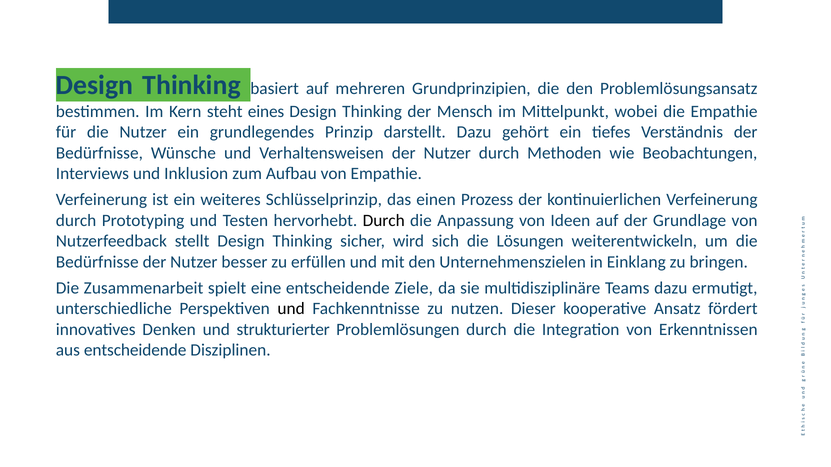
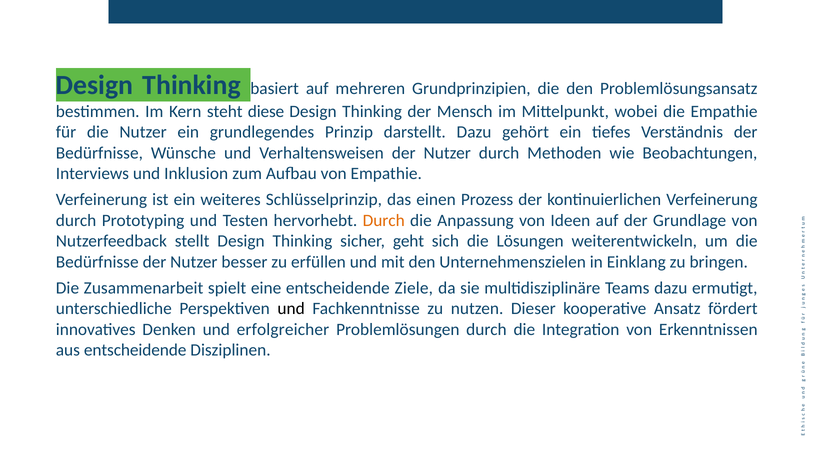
eines: eines -> diese
Durch at (384, 221) colour: black -> orange
wird: wird -> geht
strukturierter: strukturierter -> erfolgreicher
